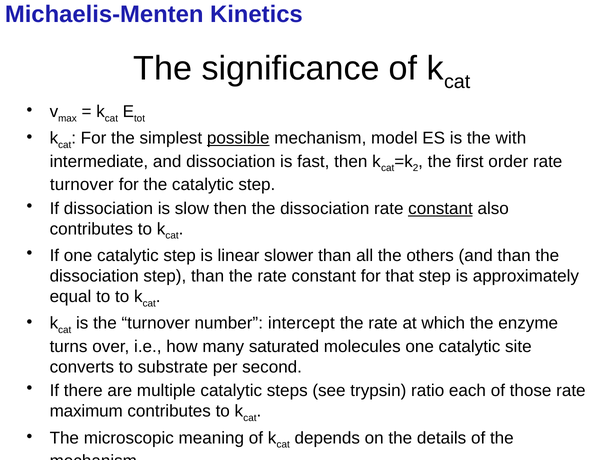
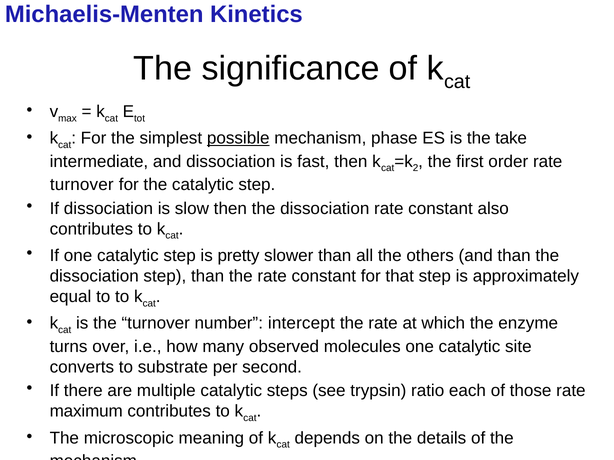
model: model -> phase
with: with -> take
constant at (440, 209) underline: present -> none
linear: linear -> pretty
saturated: saturated -> observed
